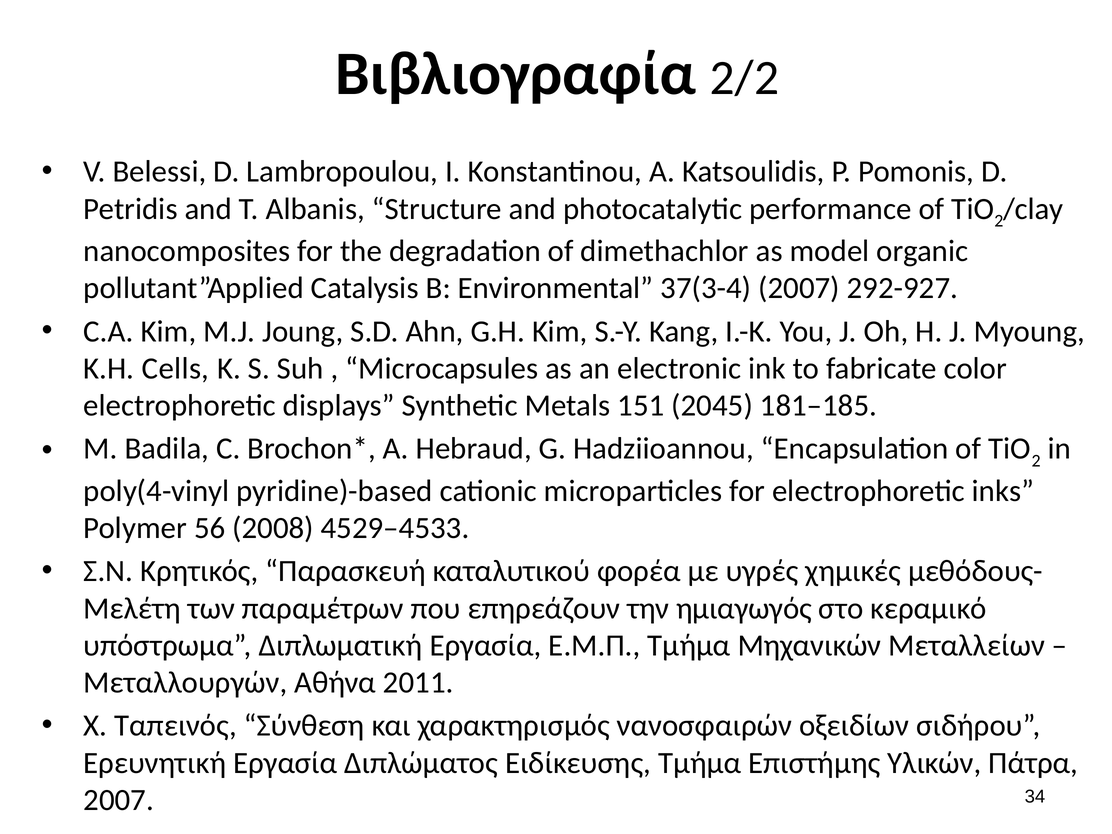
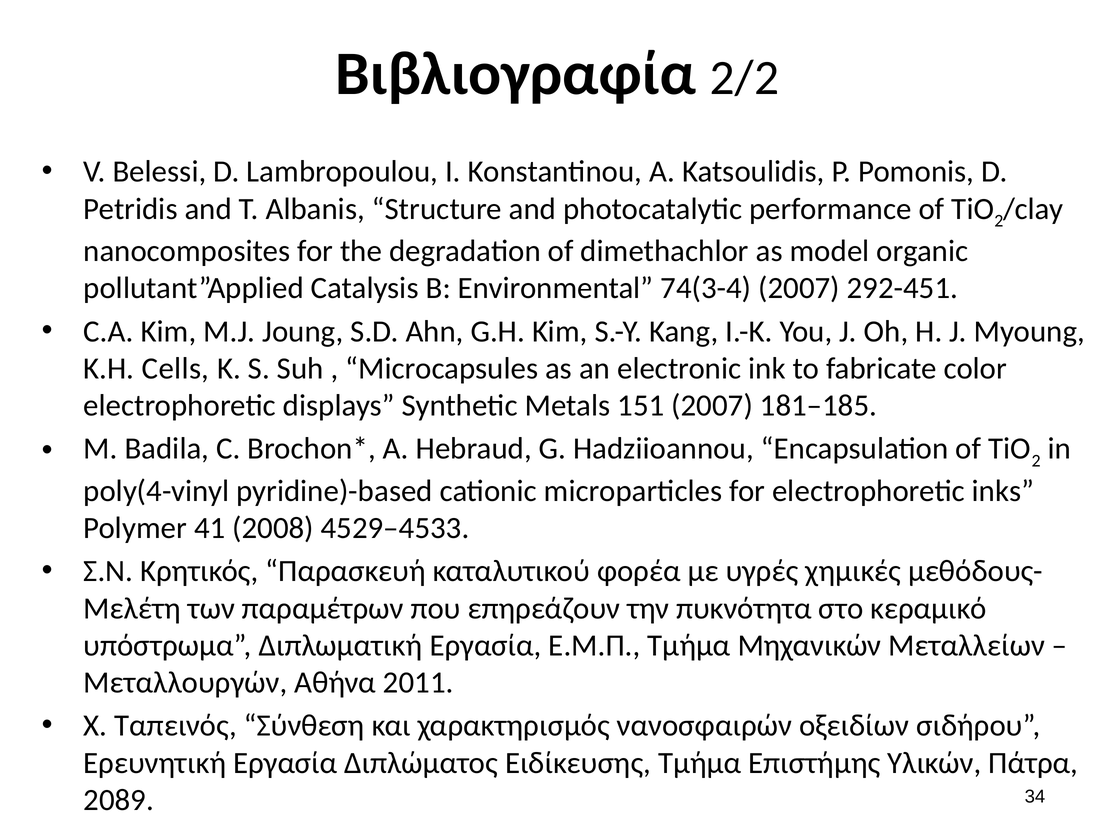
37(3-4: 37(3-4 -> 74(3-4
292-927: 292-927 -> 292-451
151 2045: 2045 -> 2007
56: 56 -> 41
ημιαγωγός: ημιαγωγός -> πυκνότητα
2007 at (119, 800): 2007 -> 2089
